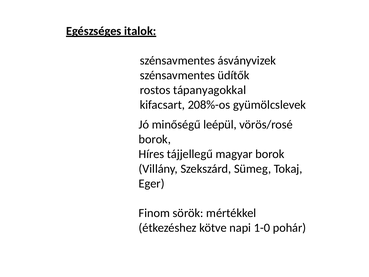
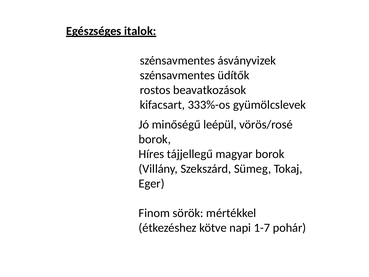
tápanyagokkal: tápanyagokkal -> beavatkozások
208%-os: 208%-os -> 333%-os
1-0: 1-0 -> 1-7
